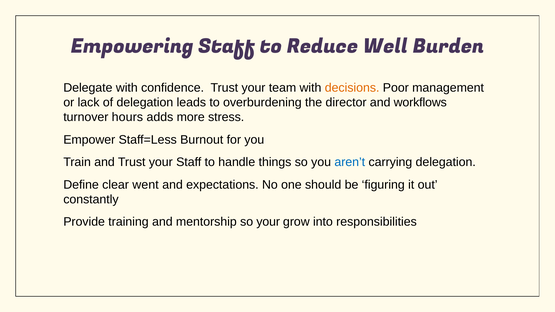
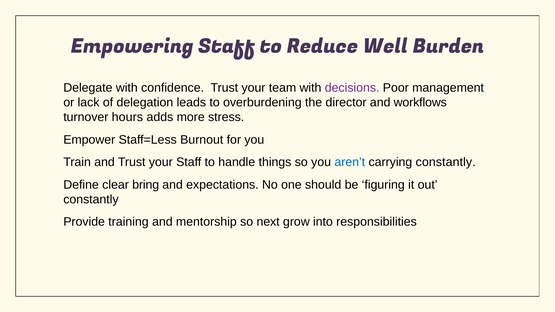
decisions colour: orange -> purple
carrying delegation: delegation -> constantly
went: went -> bring
so your: your -> next
